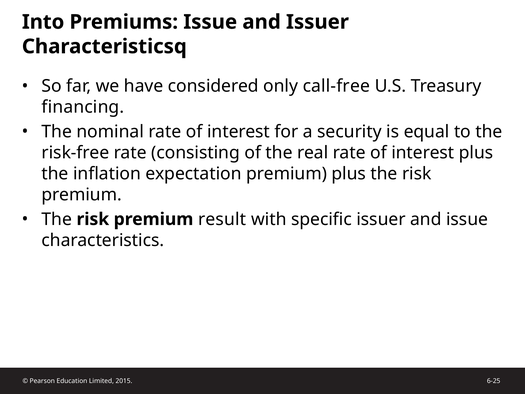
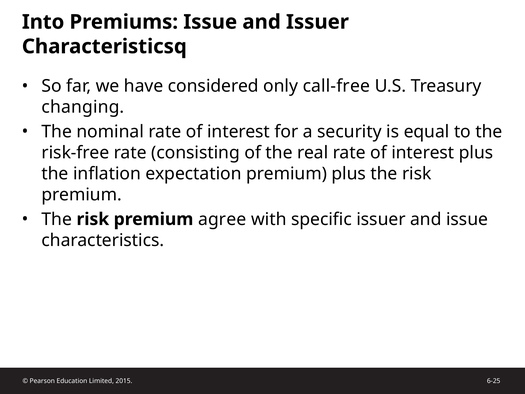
financing: financing -> changing
result: result -> agree
